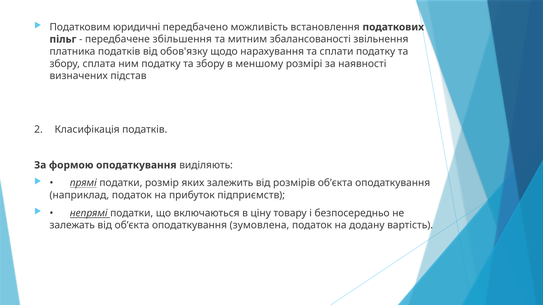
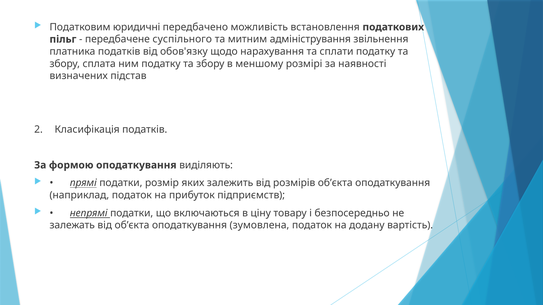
збільшення: збільшення -> суспільного
збалансованості: збалансованості -> адміністрування
